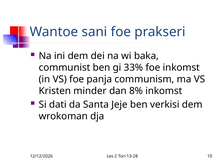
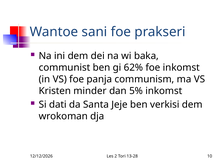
33%: 33% -> 62%
8%: 8% -> 5%
